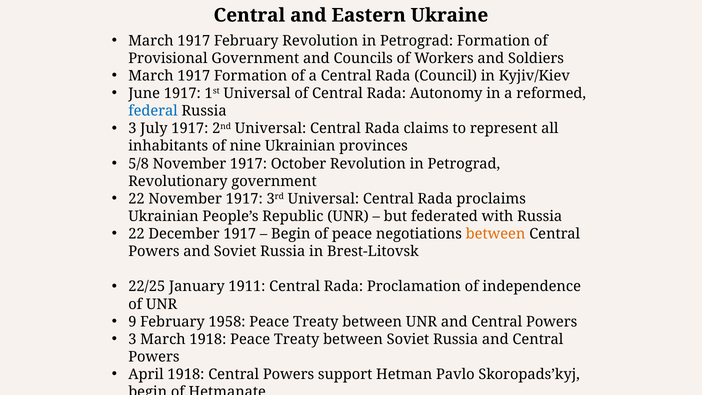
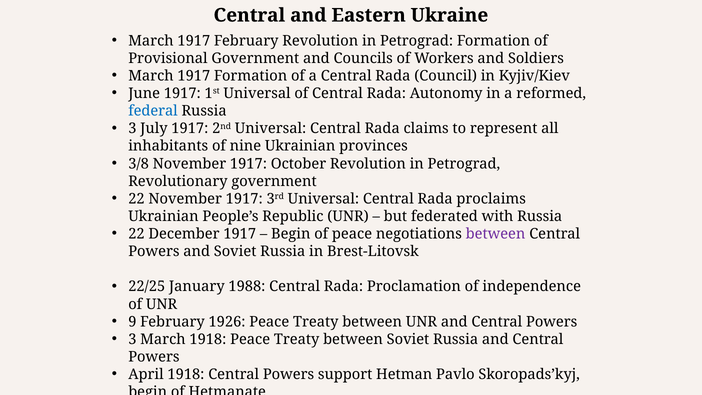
5/8: 5/8 -> 3/8
between at (496, 234) colour: orange -> purple
1911: 1911 -> 1988
1958: 1958 -> 1926
